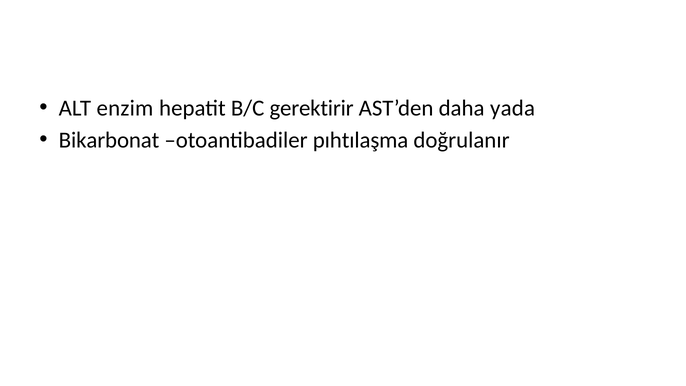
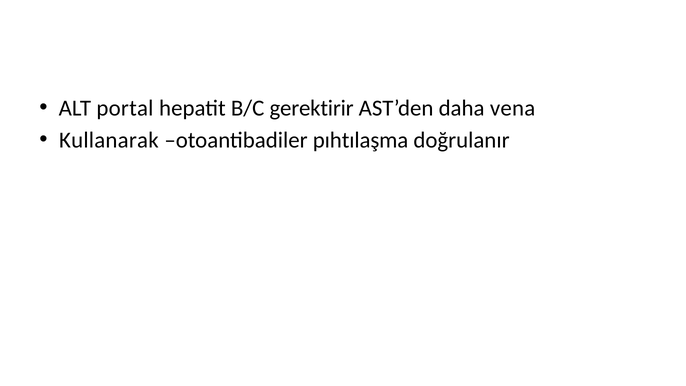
enzim: enzim -> portal
yada: yada -> vena
Bikarbonat: Bikarbonat -> Kullanarak
